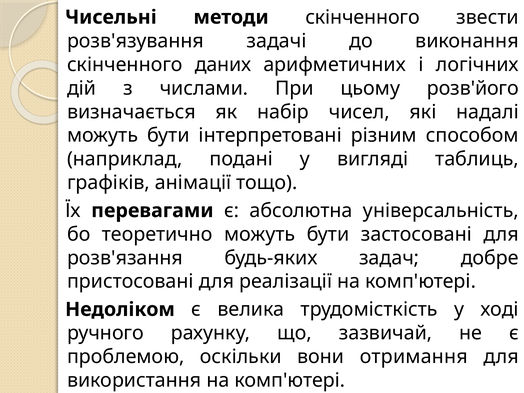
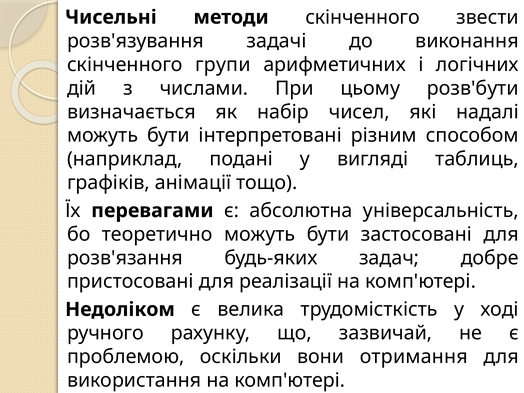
даних: даних -> групи
розв'його: розв'його -> розв'бути
